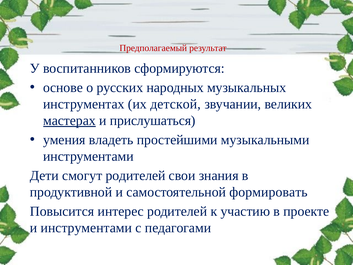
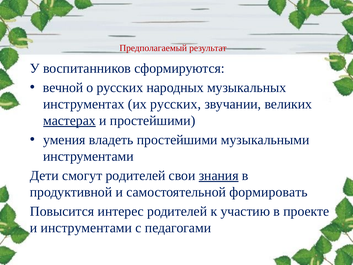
основе: основе -> вечной
их детской: детской -> русских
и прислушаться: прислушаться -> простейшими
знания underline: none -> present
